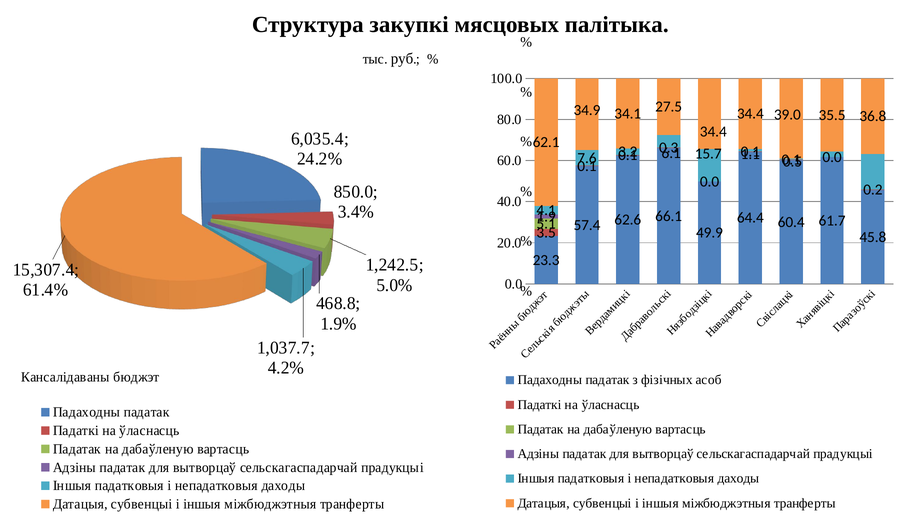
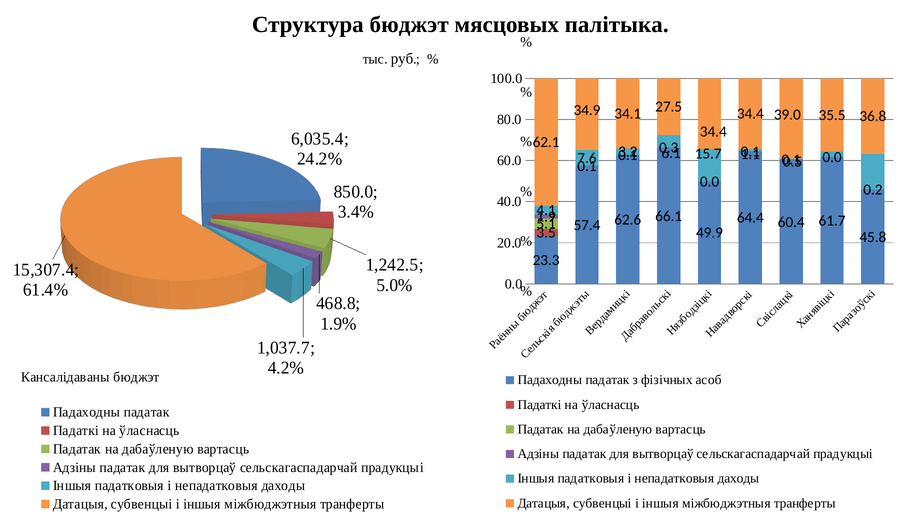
Структура закупкі: закупкі -> бюджэт
